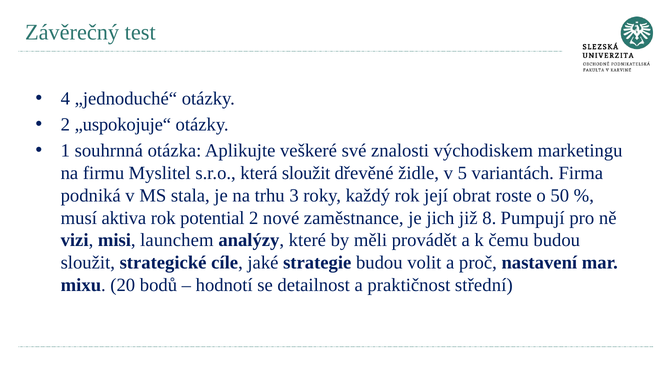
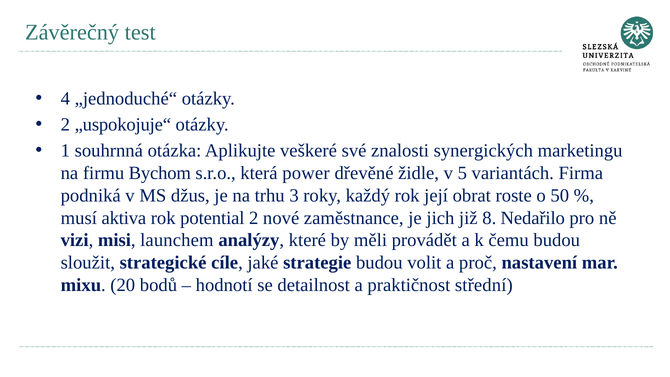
východiskem: východiskem -> synergických
Myslitel: Myslitel -> Bychom
která sloužit: sloužit -> power
stala: stala -> džus
Pumpují: Pumpují -> Nedařilo
